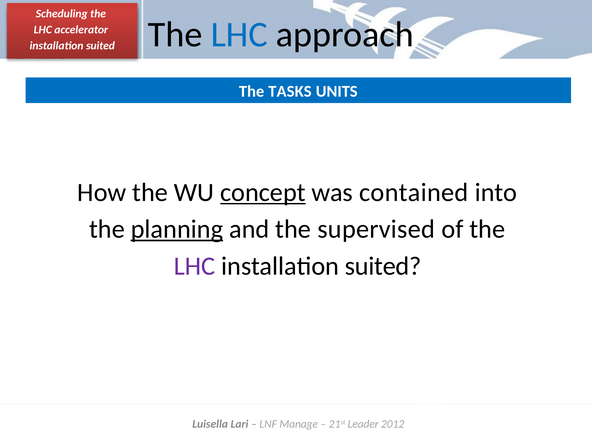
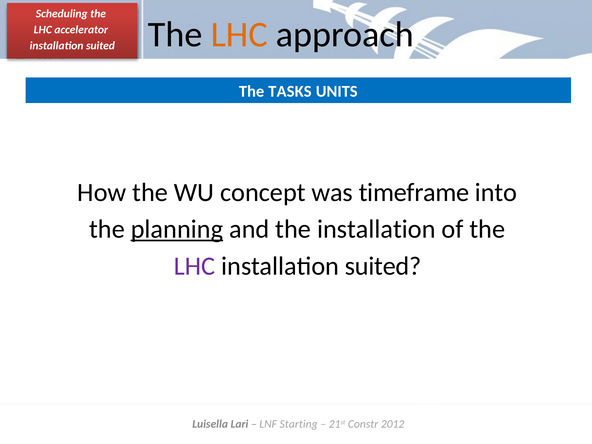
LHC at (239, 35) colour: blue -> orange
concept underline: present -> none
contained: contained -> timeframe
the supervised: supervised -> installation
Manage: Manage -> Starting
Leader: Leader -> Constr
